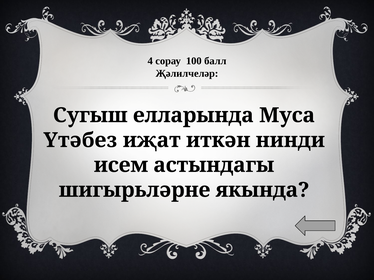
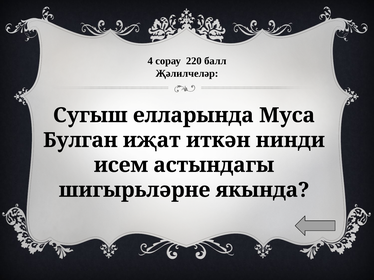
100: 100 -> 220
Үтәбез: Үтәбез -> Булган
